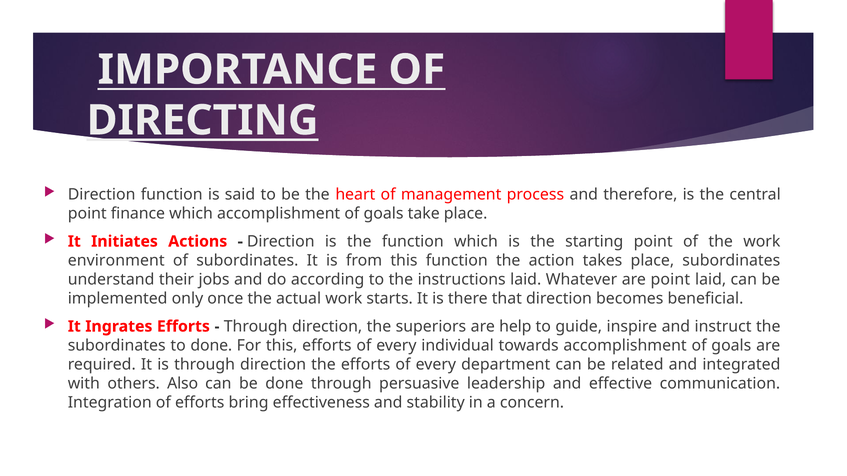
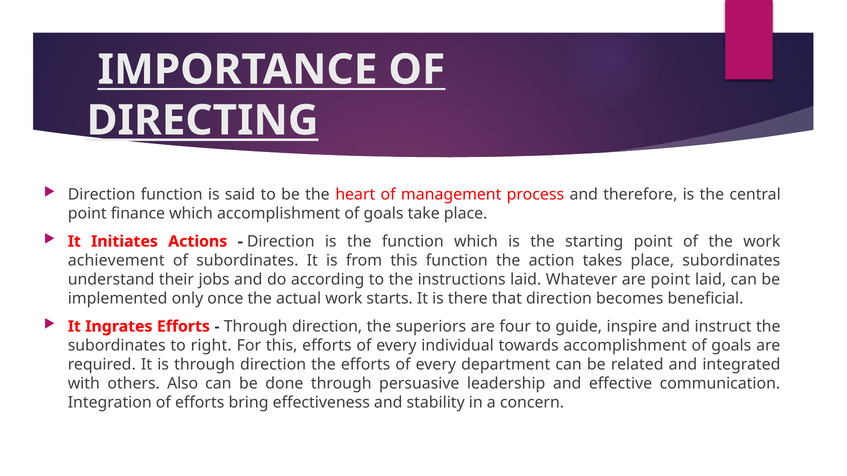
environment: environment -> achievement
help: help -> four
to done: done -> right
